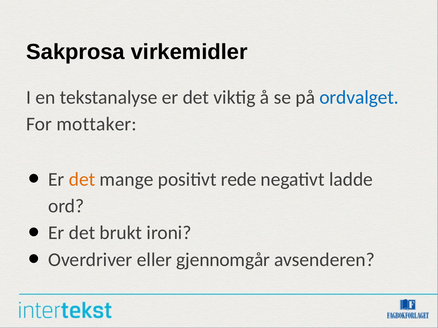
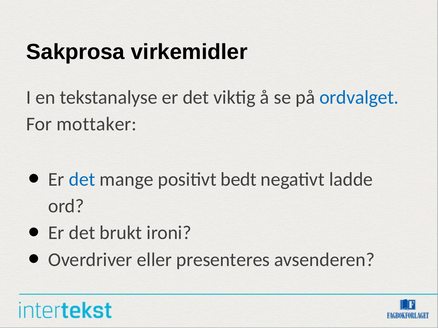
det at (82, 180) colour: orange -> blue
rede: rede -> bedt
gjennomgår: gjennomgår -> presenteres
